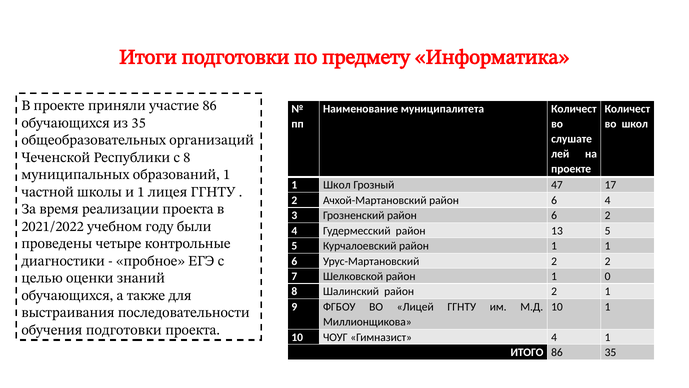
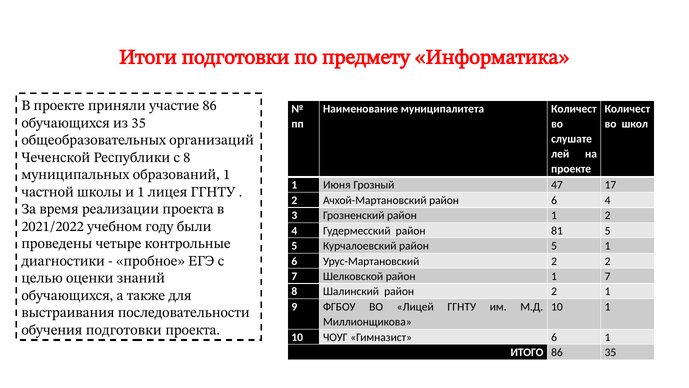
1 Школ: Школ -> Июня
Грозненский район 6: 6 -> 1
13: 13 -> 81
Курчалоевский район 1: 1 -> 5
1 0: 0 -> 7
Гимназист 4: 4 -> 6
